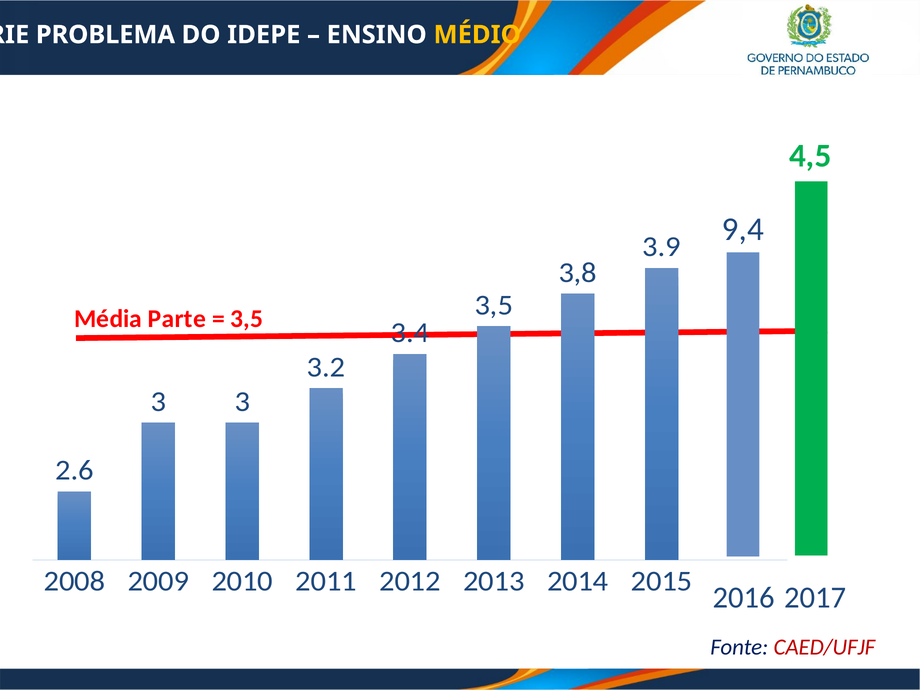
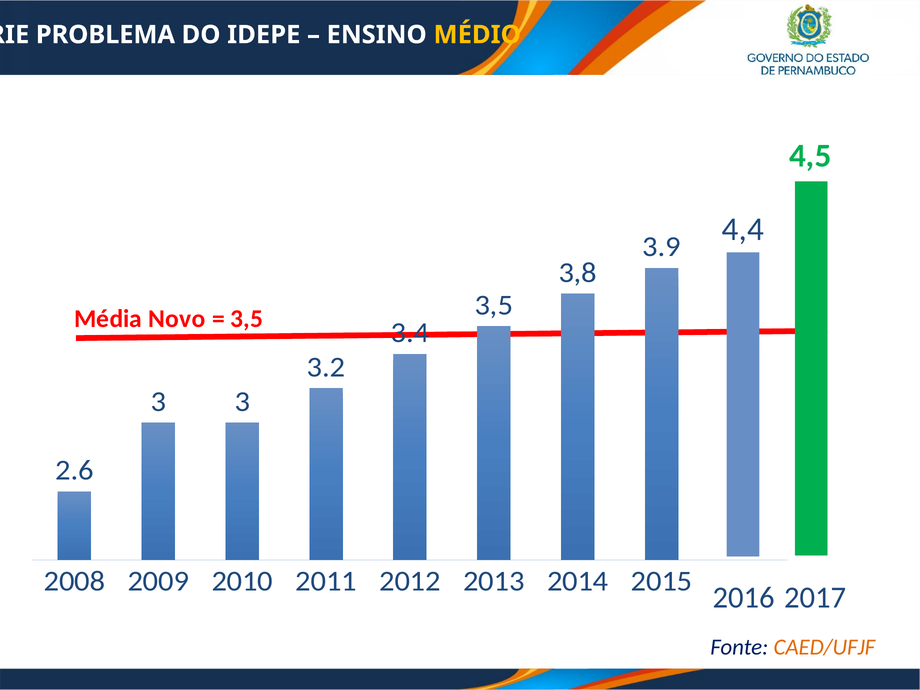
9,4: 9,4 -> 4,4
Parte: Parte -> Novo
CAED/UFJF colour: red -> orange
